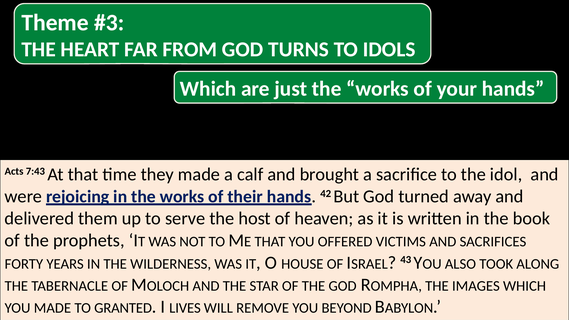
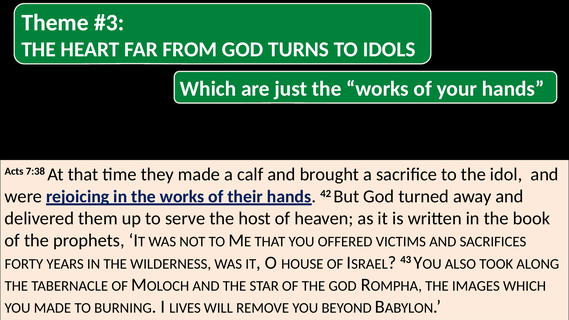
7:43: 7:43 -> 7:38
GRANTED: GRANTED -> BURNING
